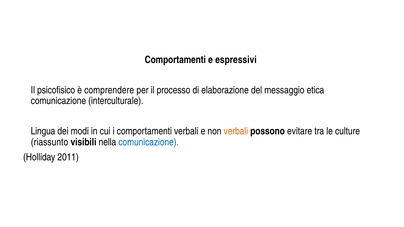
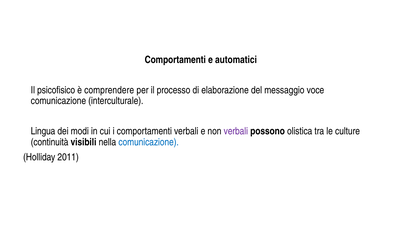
espressivi: espressivi -> automatici
etica: etica -> voce
verbali at (236, 131) colour: orange -> purple
evitare: evitare -> olistica
riassunto: riassunto -> continuità
